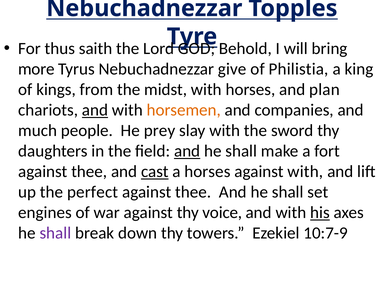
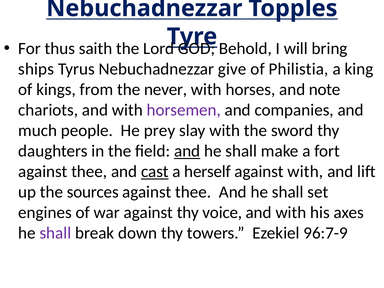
more: more -> ships
midst: midst -> never
plan: plan -> note
and at (95, 110) underline: present -> none
horsemen colour: orange -> purple
a horses: horses -> herself
perfect: perfect -> sources
his underline: present -> none
10:7-9: 10:7-9 -> 96:7-9
